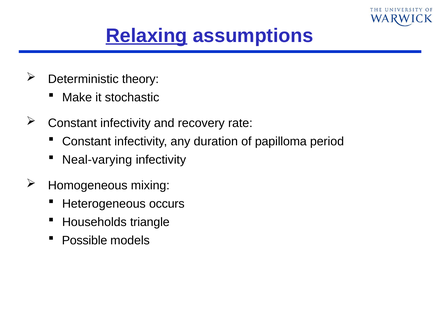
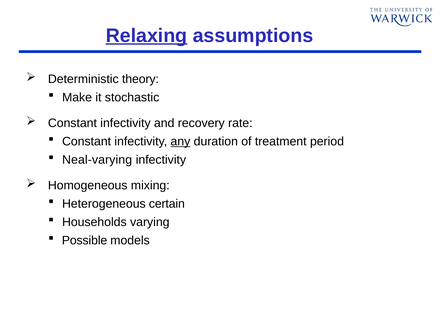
any underline: none -> present
papilloma: papilloma -> treatment
occurs: occurs -> certain
triangle: triangle -> varying
